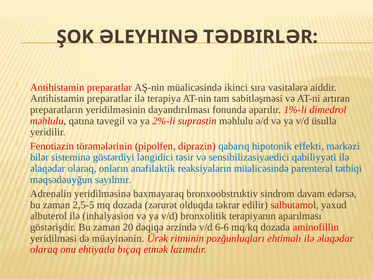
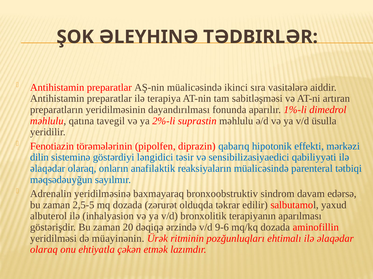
bilər: bilər -> dilin
6-6: 6-6 -> 9-6
bıçaq: bıçaq -> çəkən
